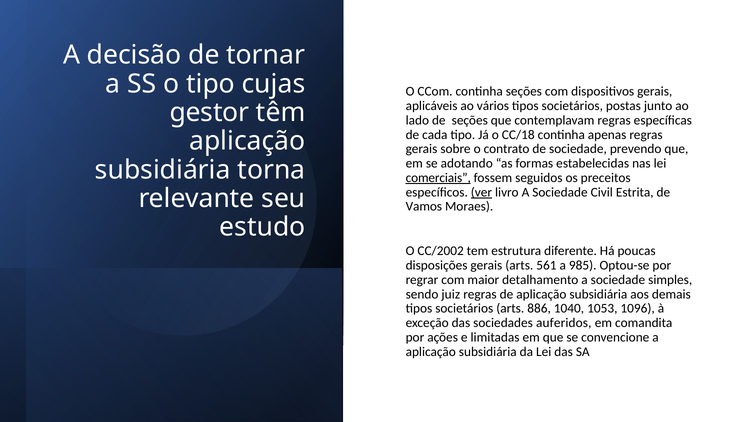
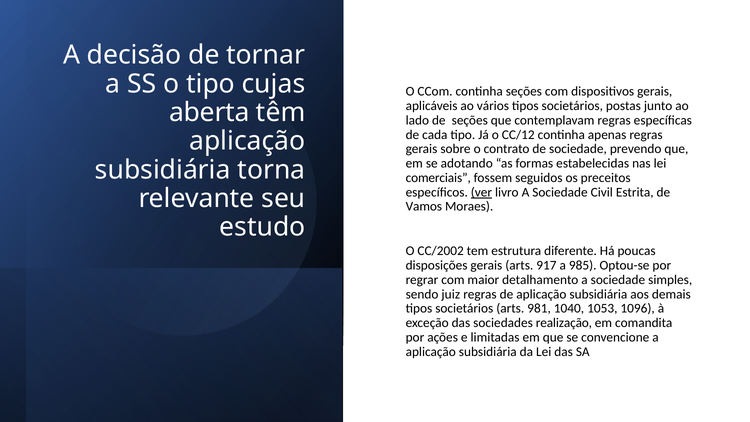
gestor: gestor -> aberta
CC/18: CC/18 -> CC/12
comerciais underline: present -> none
561: 561 -> 917
886: 886 -> 981
auferidos: auferidos -> realização
